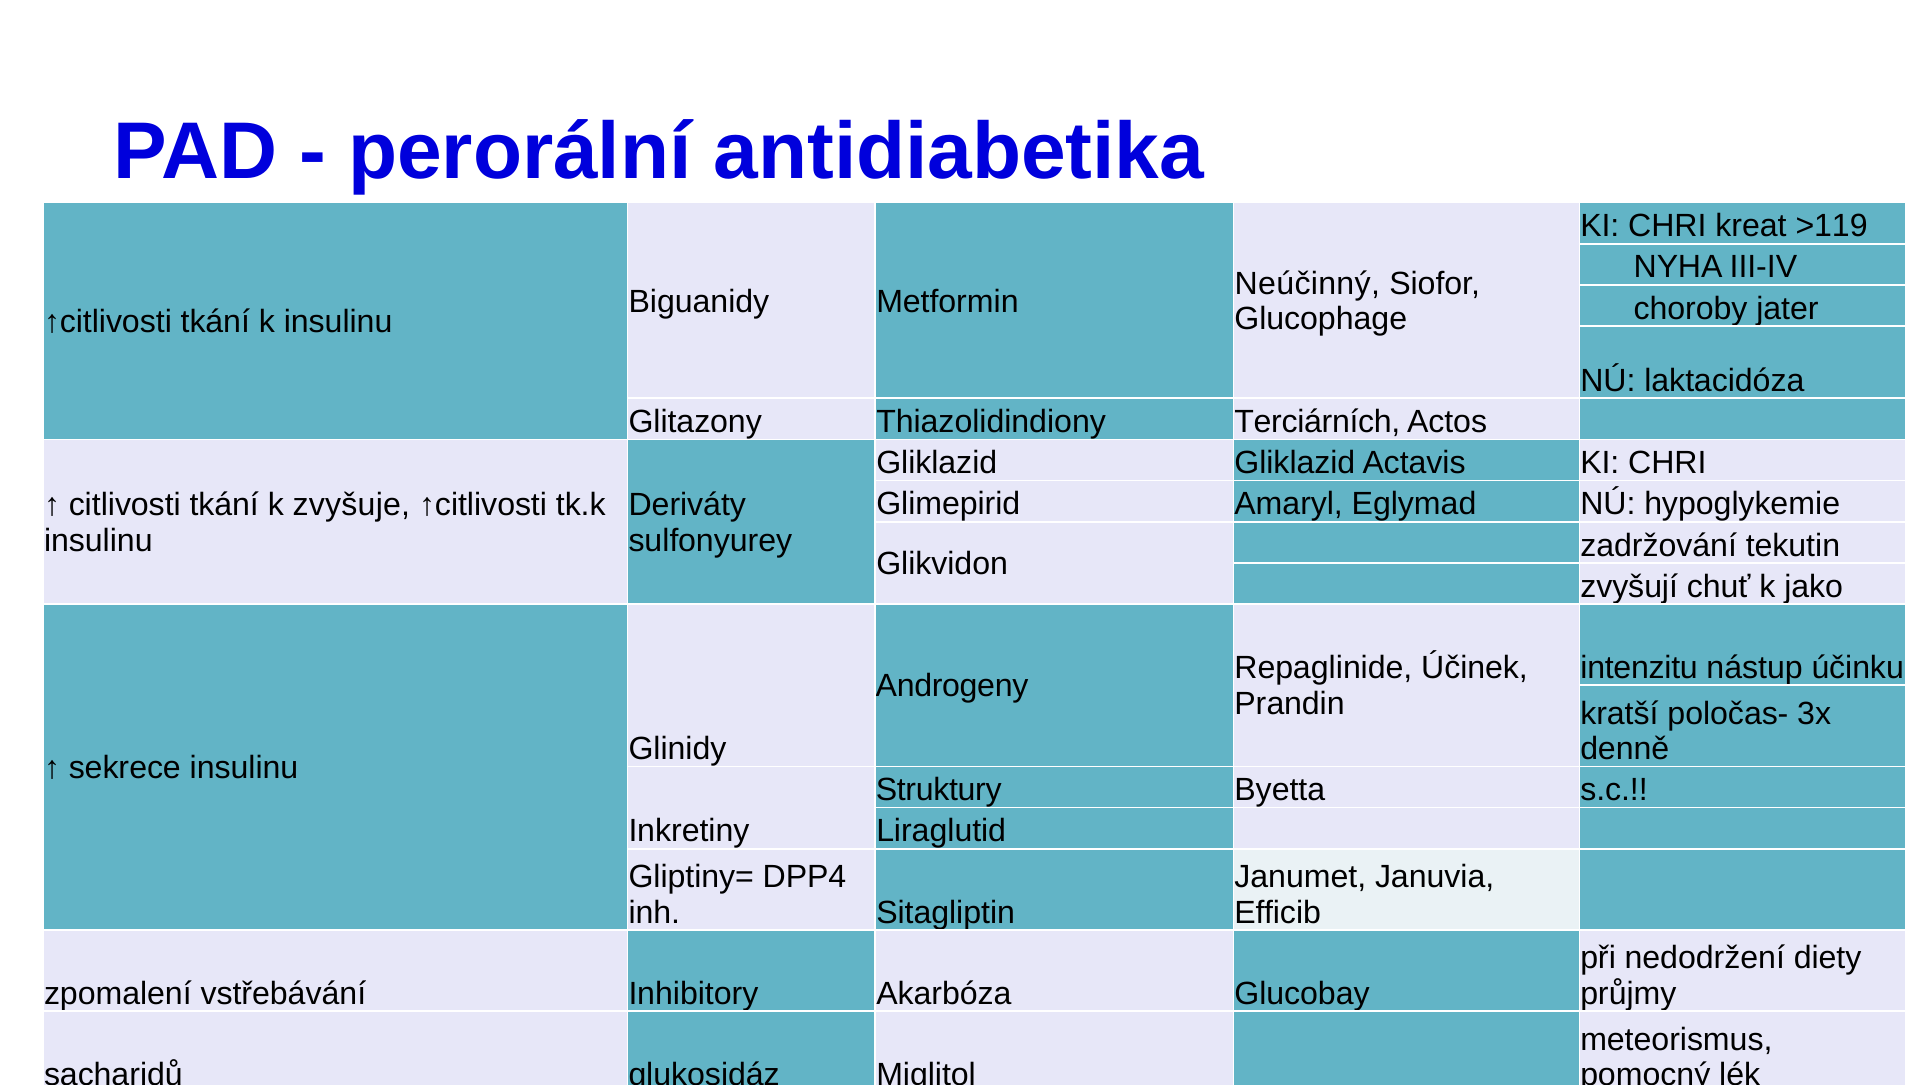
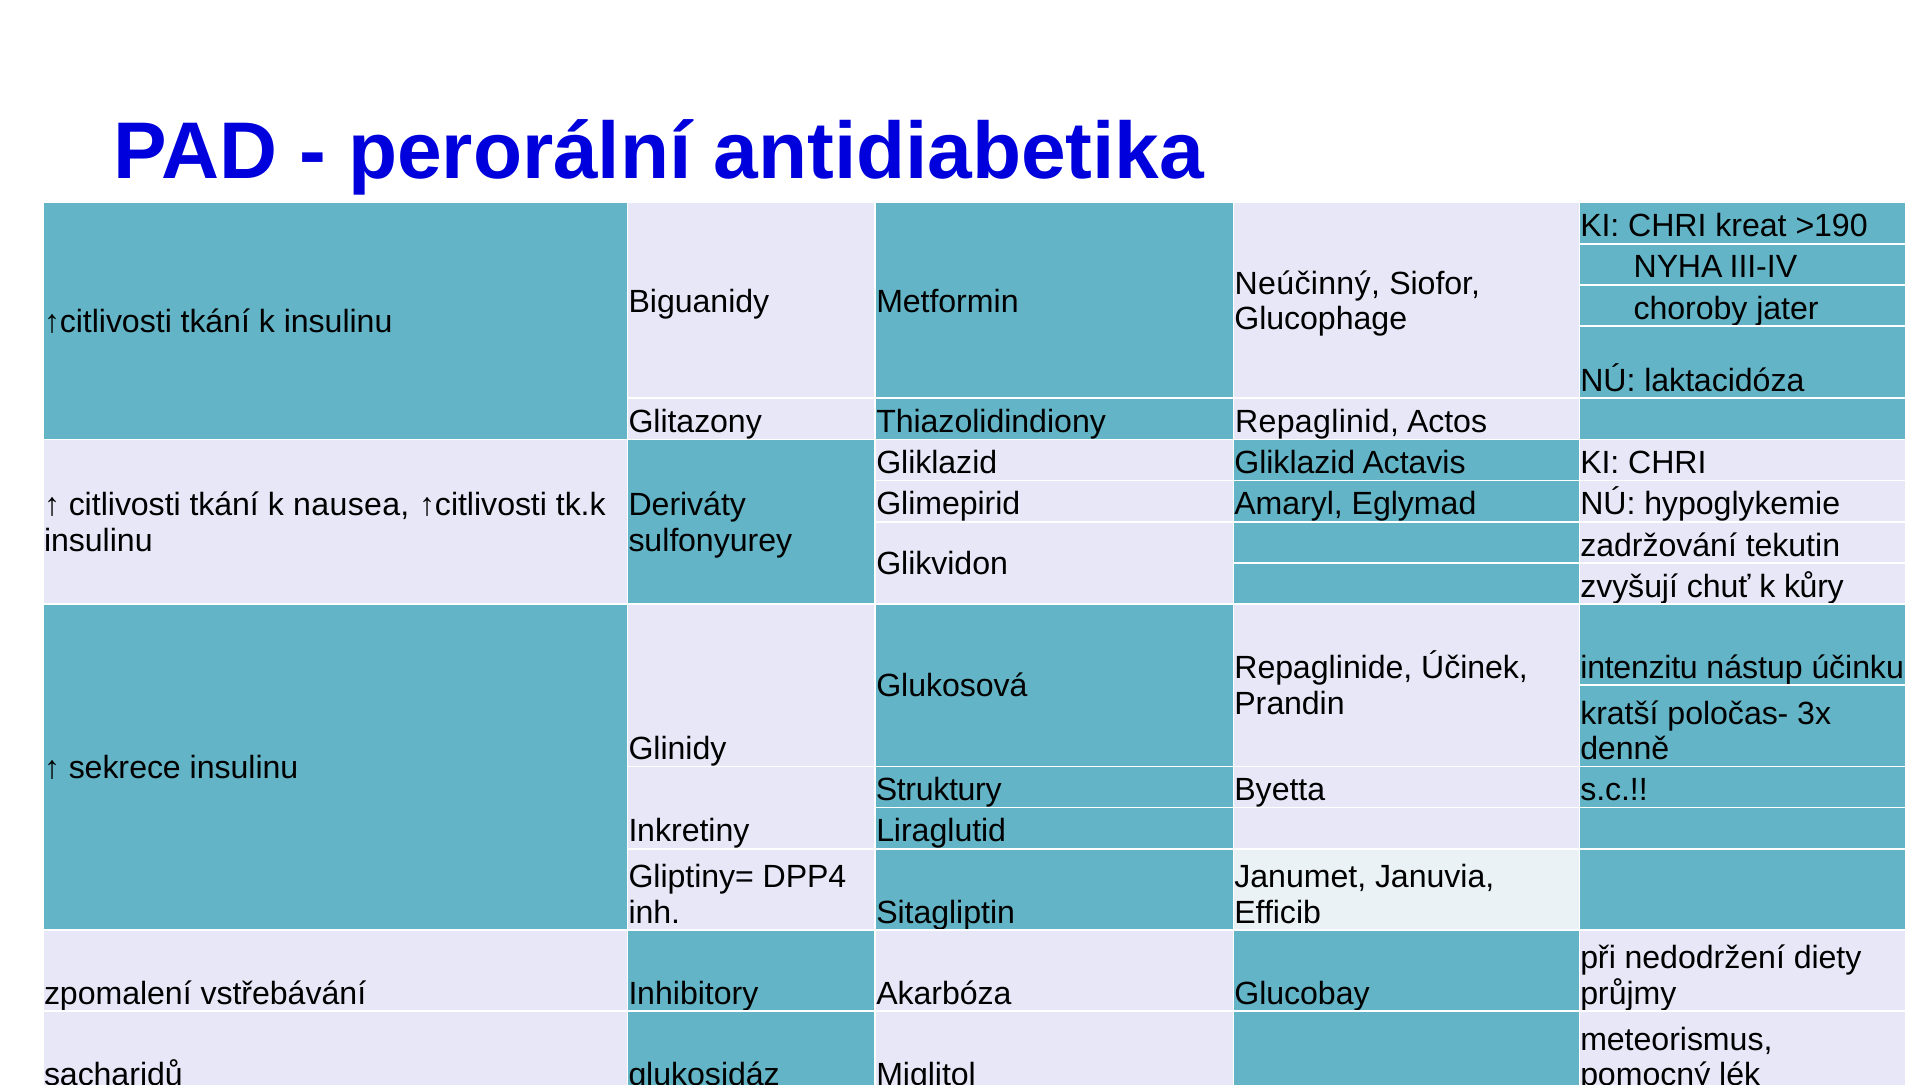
>119: >119 -> >190
Terciárních: Terciárních -> Repaglinid
zvyšuje: zvyšuje -> nausea
jako: jako -> kůry
Androgeny: Androgeny -> Glukosová
